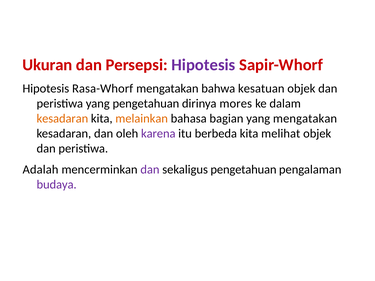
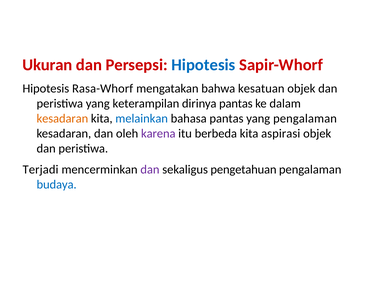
Hipotesis at (203, 65) colour: purple -> blue
yang pengetahuan: pengetahuan -> keterampilan
dirinya mores: mores -> pantas
melainkan colour: orange -> blue
bahasa bagian: bagian -> pantas
yang mengatakan: mengatakan -> pengalaman
melihat: melihat -> aspirasi
Adalah: Adalah -> Terjadi
budaya colour: purple -> blue
